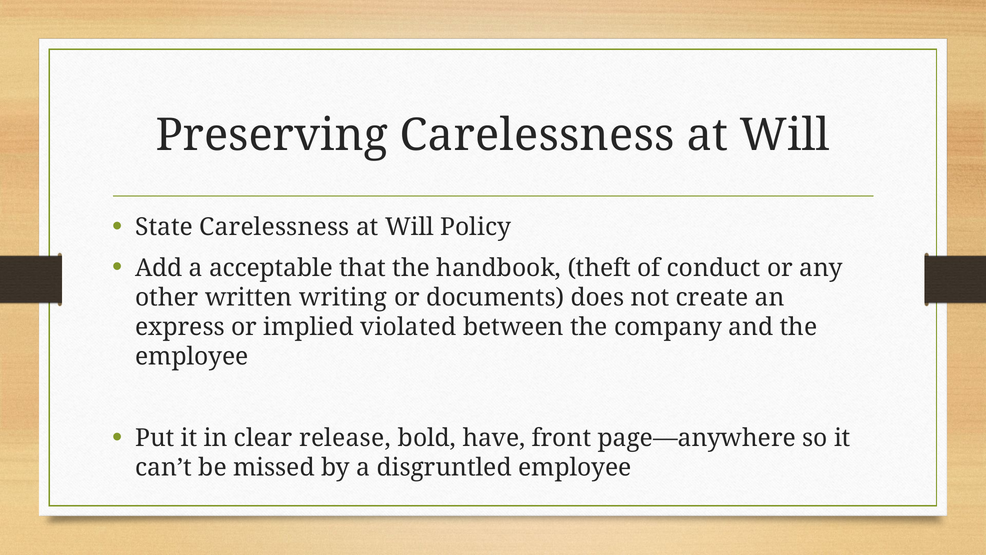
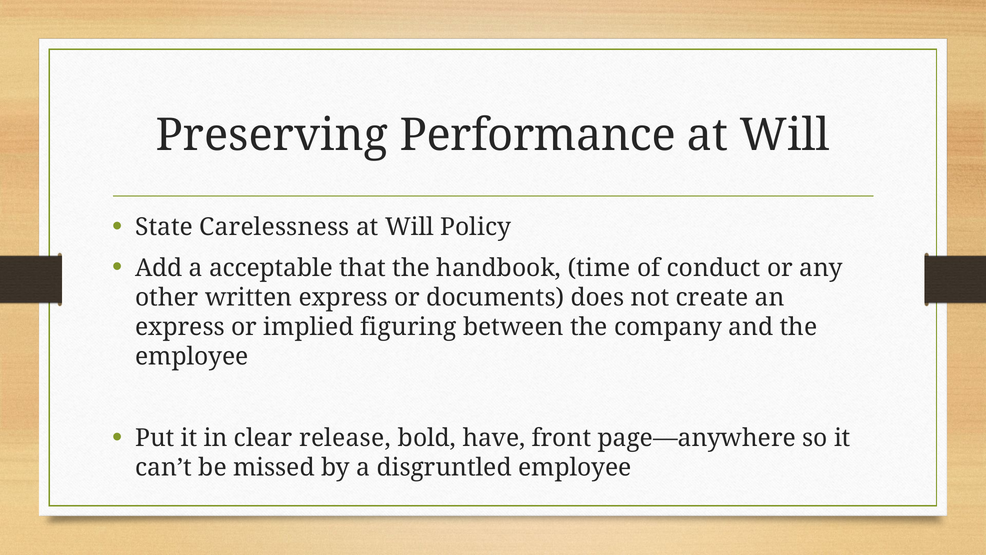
Preserving Carelessness: Carelessness -> Performance
theft: theft -> time
written writing: writing -> express
violated: violated -> figuring
